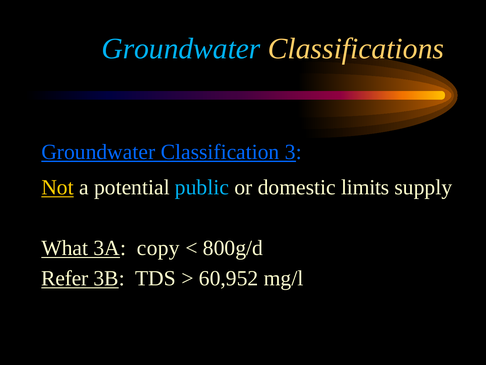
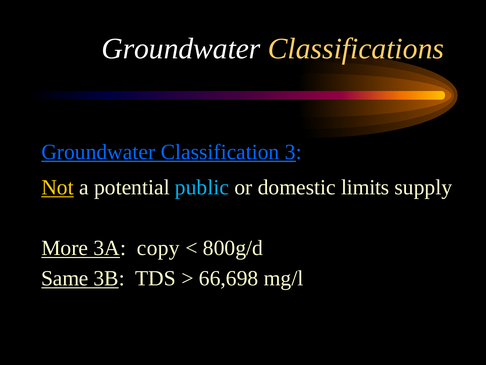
Groundwater at (181, 49) colour: light blue -> white
What: What -> More
Refer: Refer -> Same
60,952: 60,952 -> 66,698
